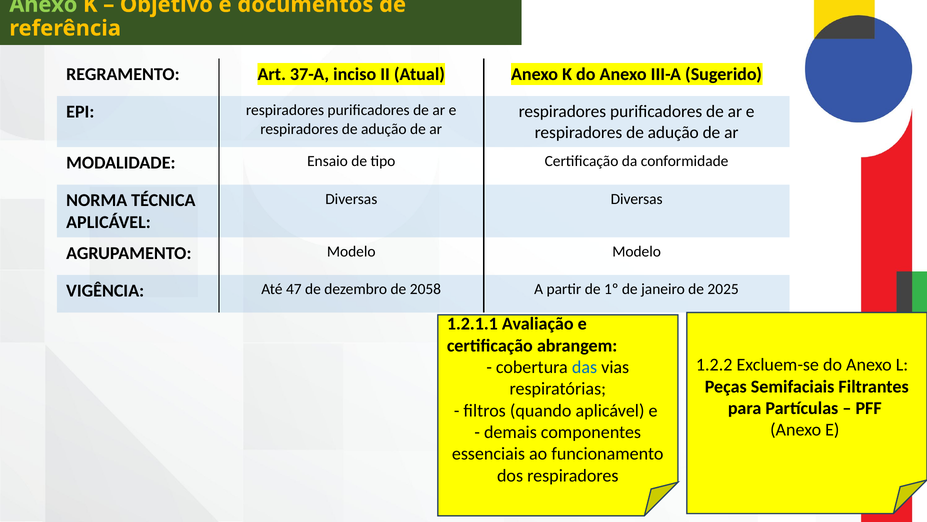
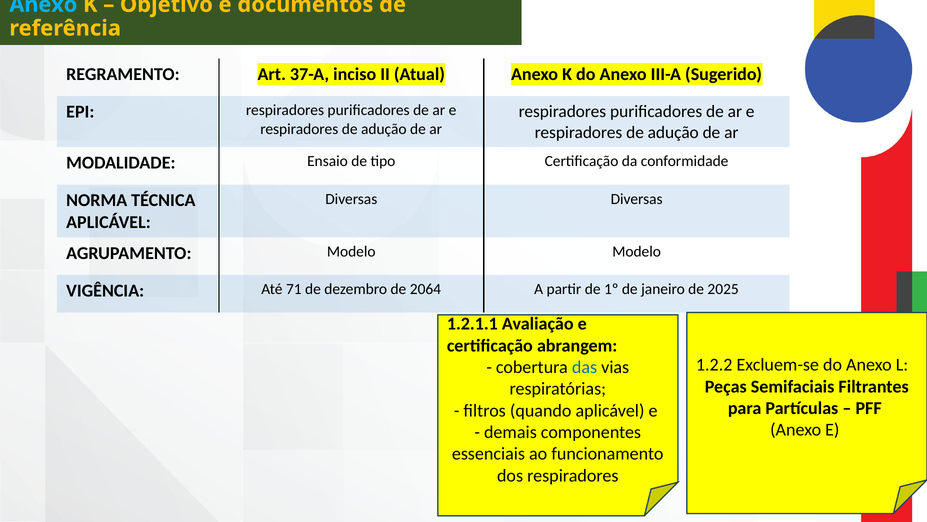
Anexo at (43, 5) colour: light green -> light blue
47: 47 -> 71
2058: 2058 -> 2064
